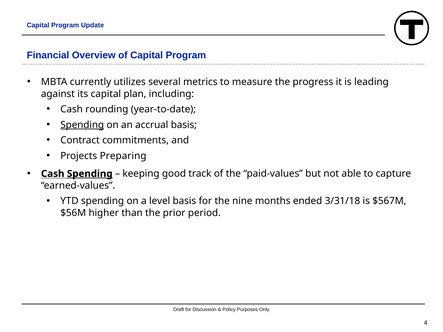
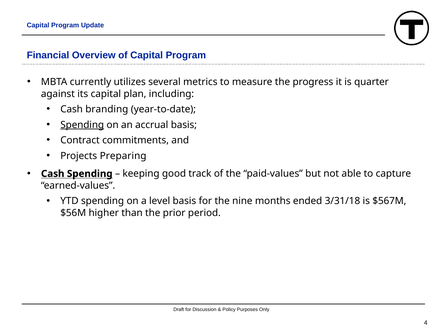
leading: leading -> quarter
rounding: rounding -> branding
Spending at (90, 174) underline: present -> none
